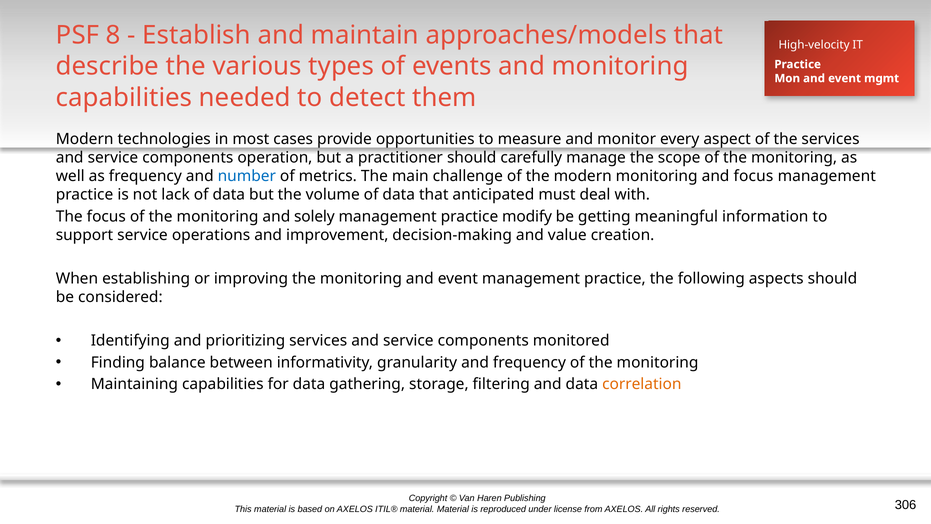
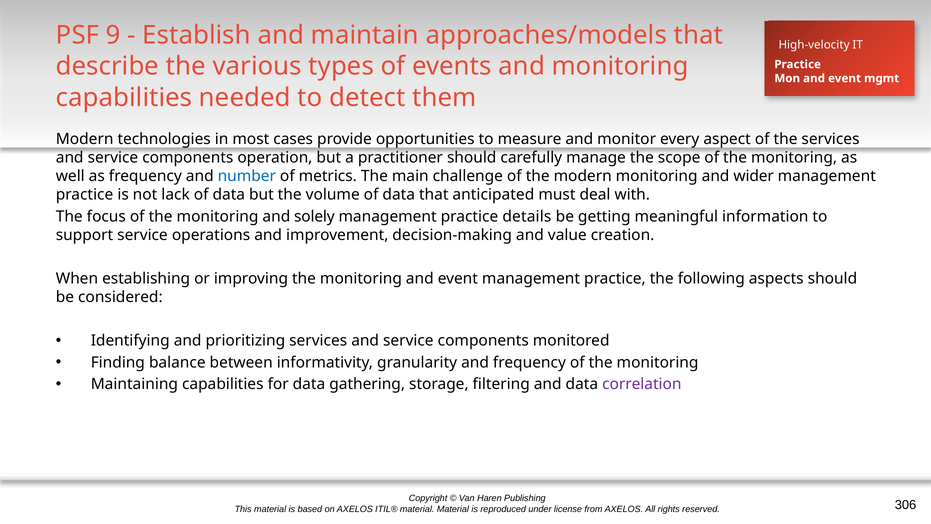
8: 8 -> 9
and focus: focus -> wider
modify: modify -> details
correlation colour: orange -> purple
